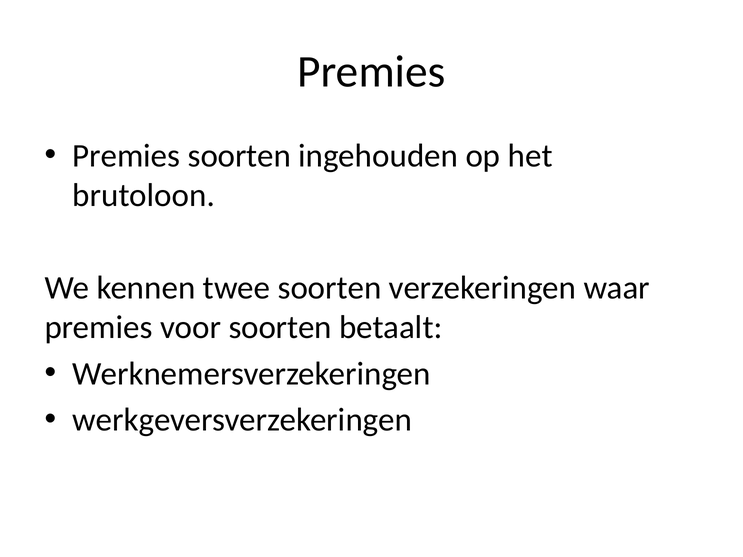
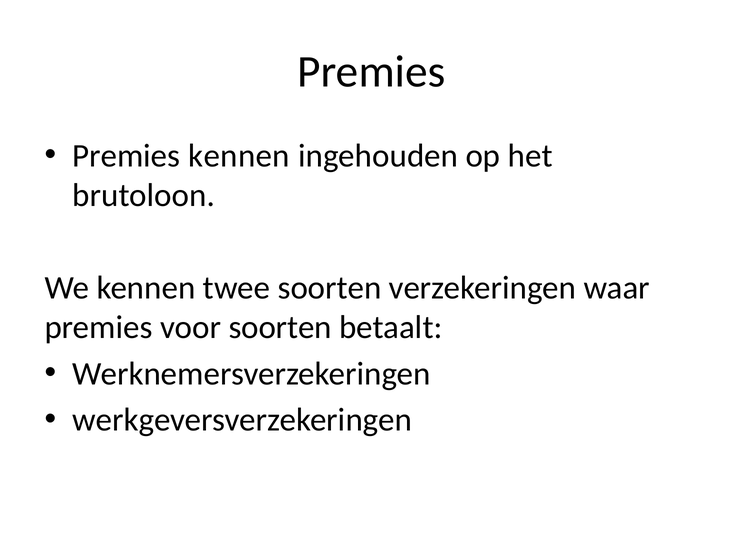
Premies soorten: soorten -> kennen
